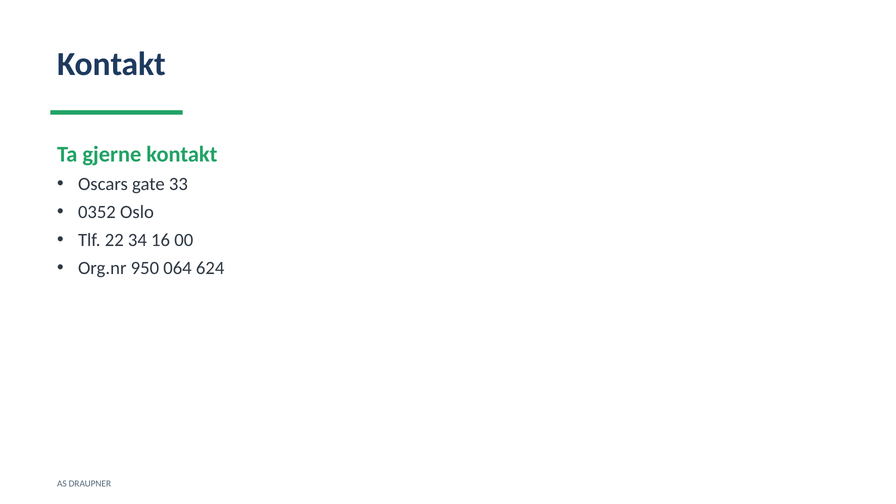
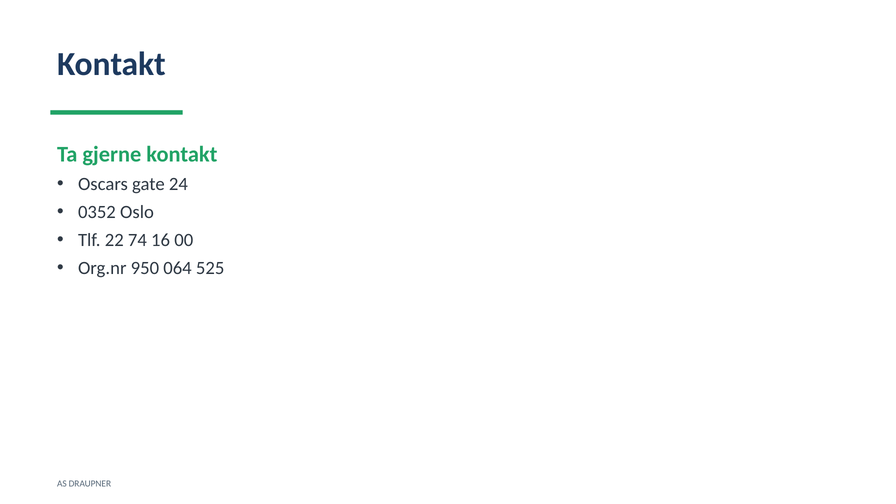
33: 33 -> 24
34: 34 -> 74
624: 624 -> 525
